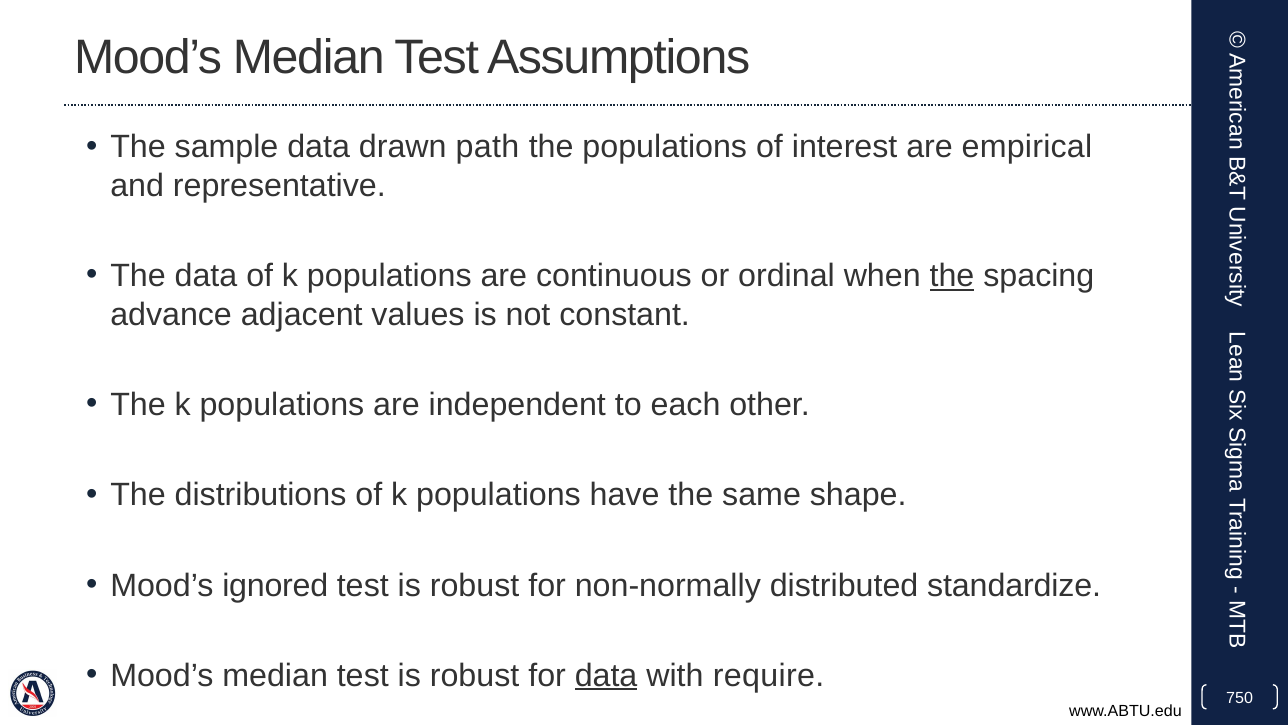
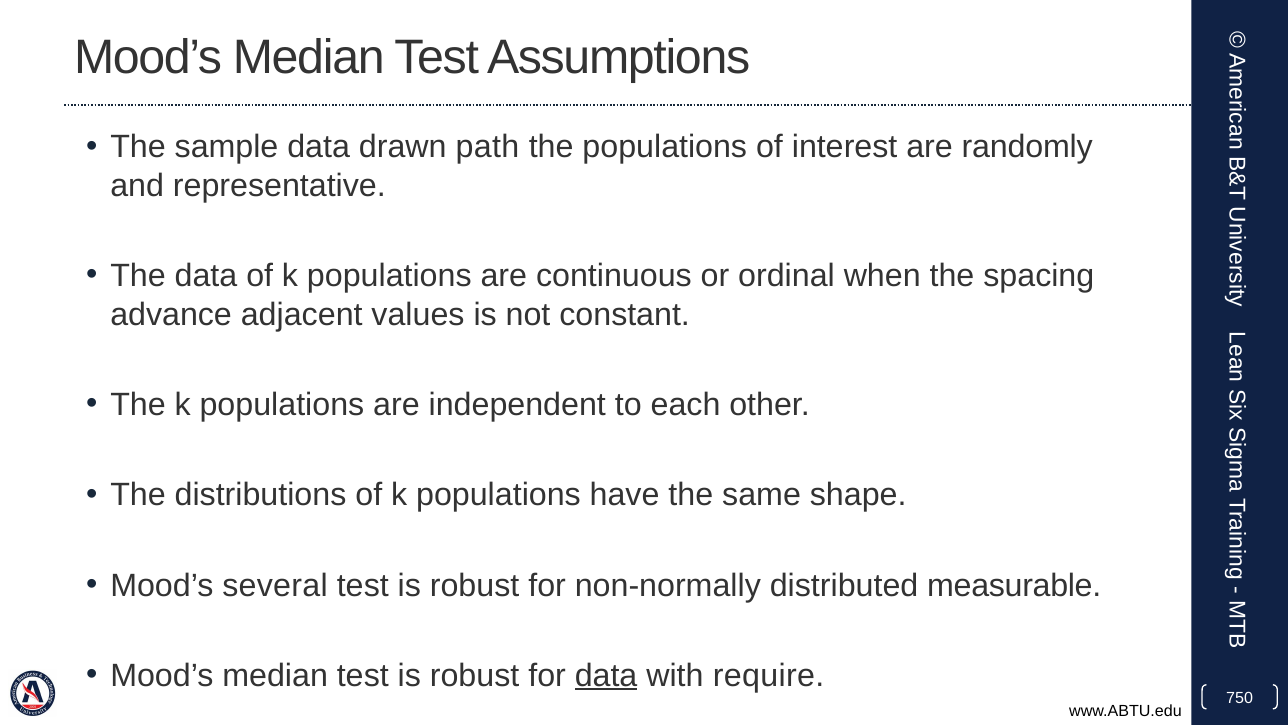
empirical: empirical -> randomly
the at (952, 276) underline: present -> none
ignored: ignored -> several
standardize: standardize -> measurable
